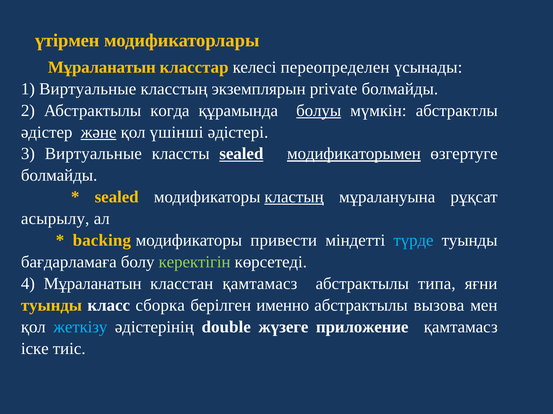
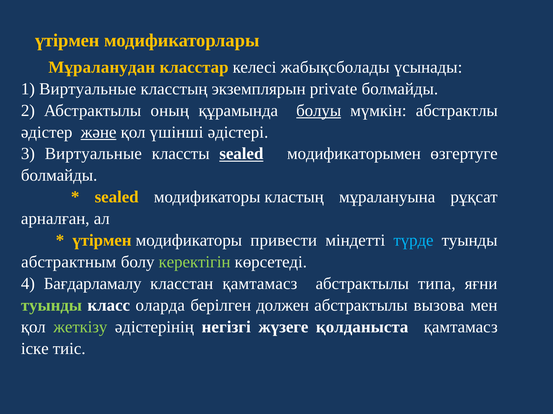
Мұраланатын at (102, 67): Мұраланатын -> Мұраланудан
переопределен: переопределен -> жабықсболады
когда: когда -> оның
модификаторымен underline: present -> none
кластың underline: present -> none
асырылу: асырылу -> арналған
backing at (102, 241): backing -> үтірмен
бағдарламаға: бағдарламаға -> абстрактным
4 Мұраланатын: Мұраланатын -> Бағдарламалу
туынды at (51, 306) colour: yellow -> light green
сборка: сборка -> оларда
именно: именно -> должен
жеткізу colour: light blue -> light green
double: double -> негізгі
приложение: приложение -> қолданыста
